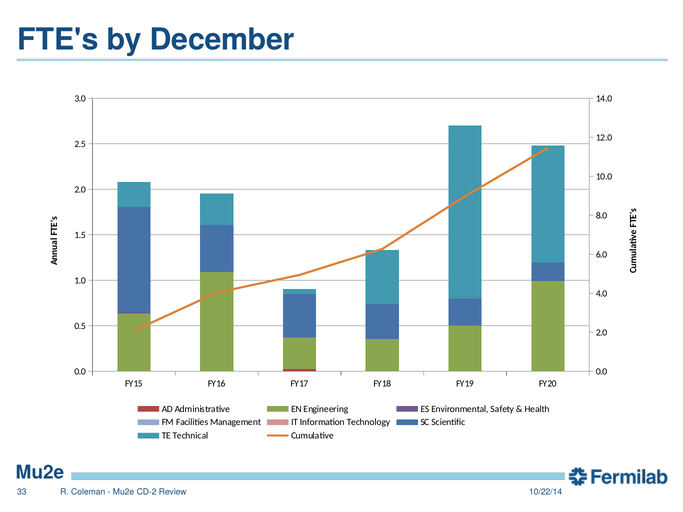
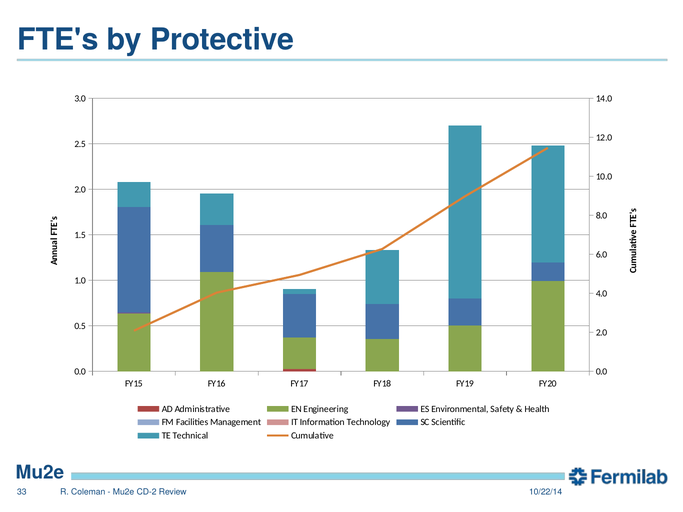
December: December -> Protective
